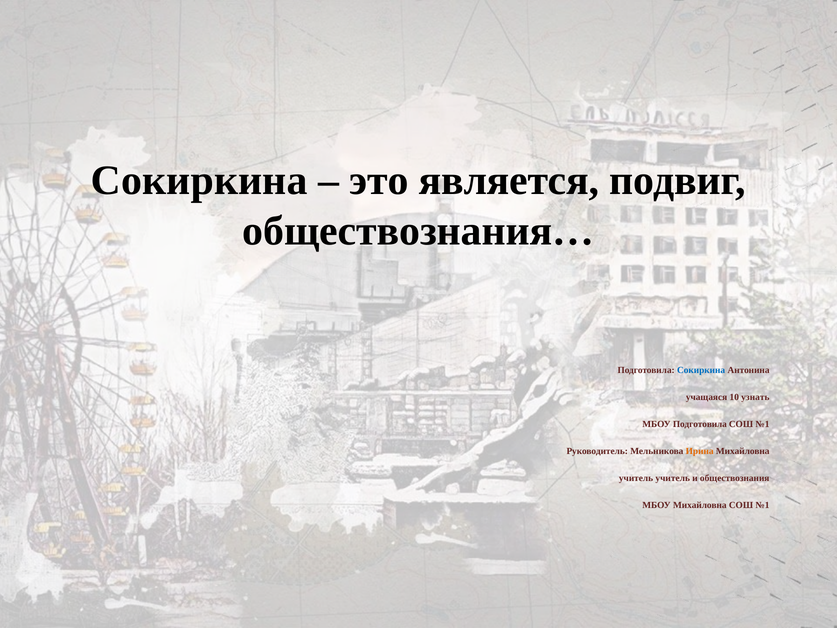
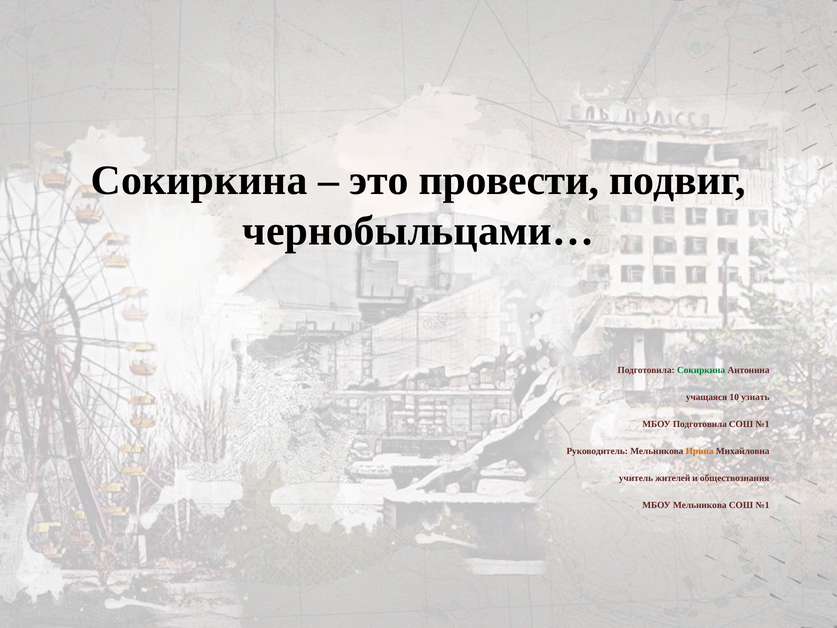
является: является -> провести
обществознания…: обществознания… -> чернобыльцами…
Сокиркина at (701, 370) colour: blue -> green
учитель учитель: учитель -> жителей
МБОУ Михайловна: Михайловна -> Мельникова
